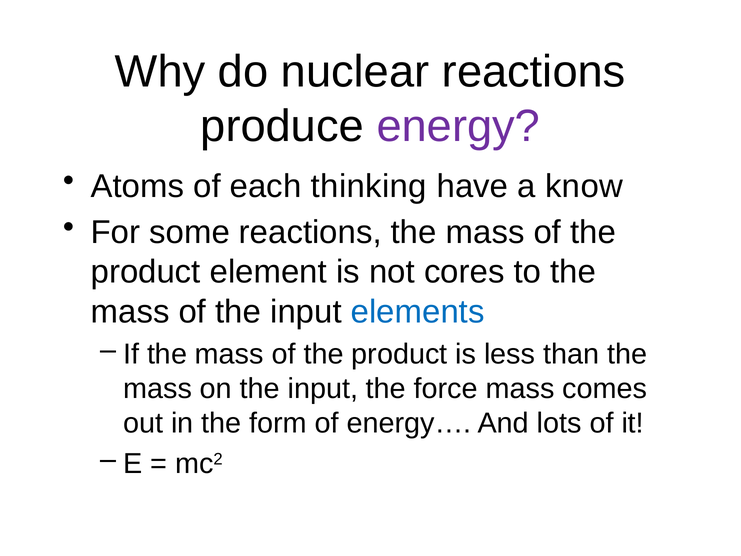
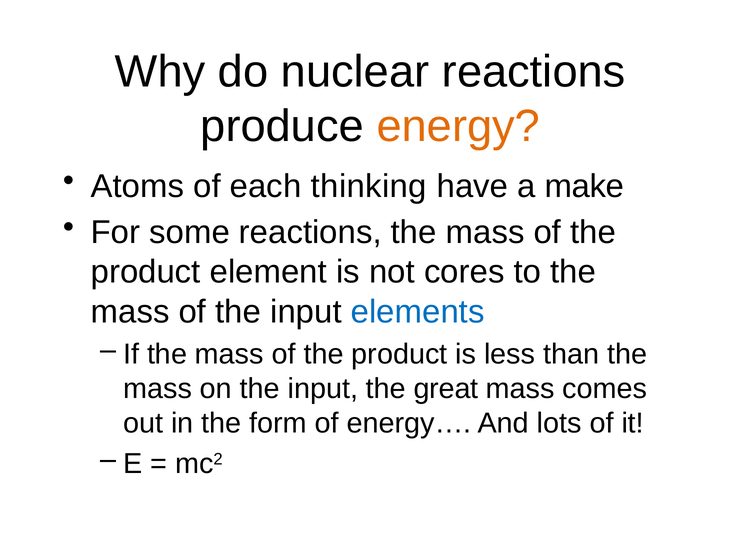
energy colour: purple -> orange
know: know -> make
force: force -> great
